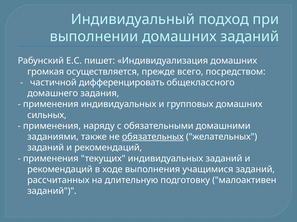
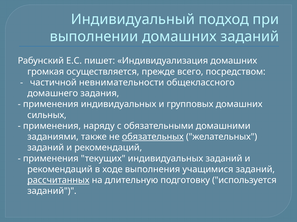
дифференцировать: дифференцировать -> невнимательности
рассчитанных underline: none -> present
малоактивен: малоактивен -> используется
